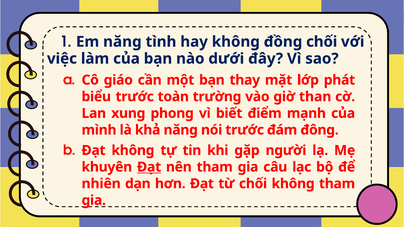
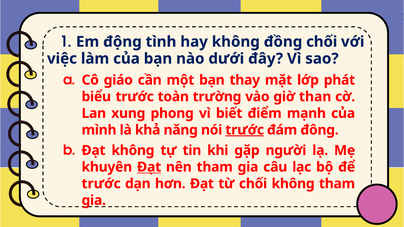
Em năng: năng -> động
trước at (245, 130) underline: none -> present
nhiên at (101, 184): nhiên -> trước
